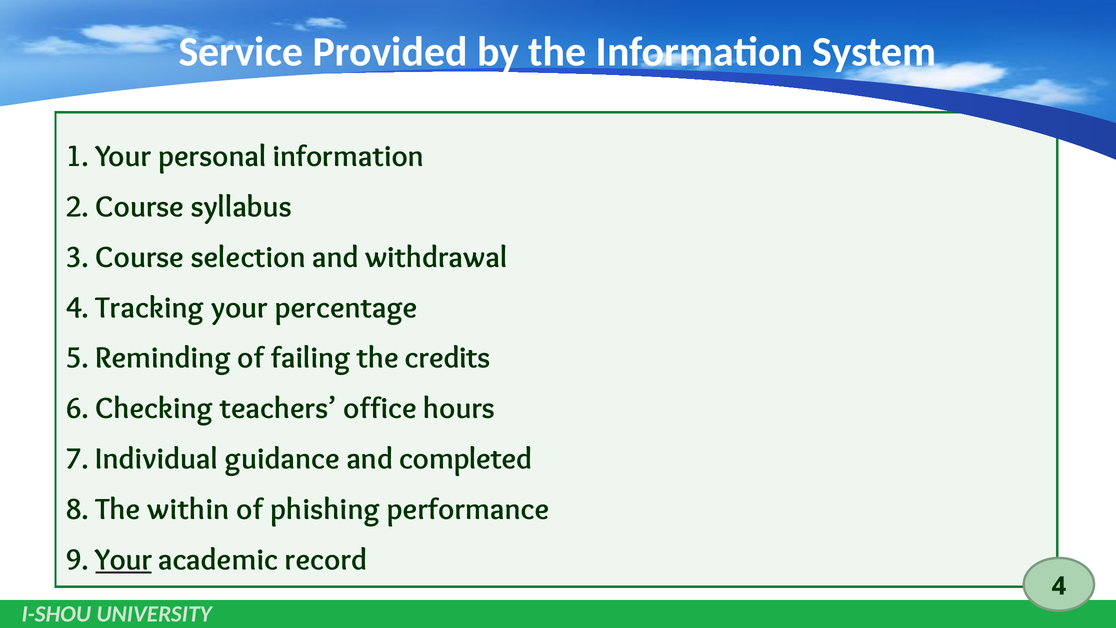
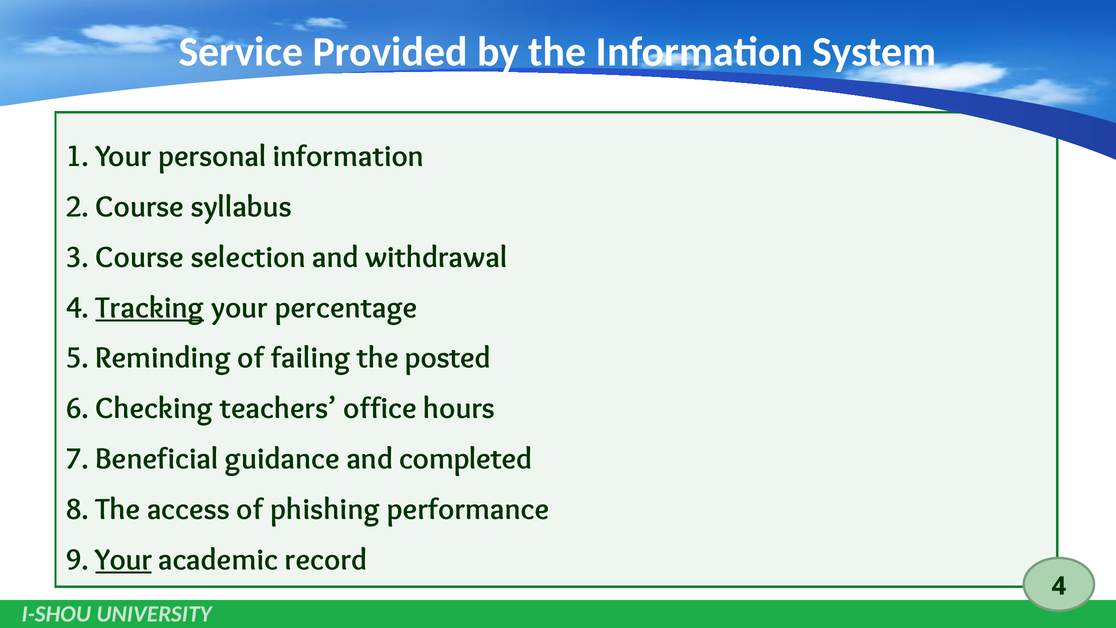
Tracking underline: none -> present
credits: credits -> posted
Individual: Individual -> Beneficial
within: within -> access
